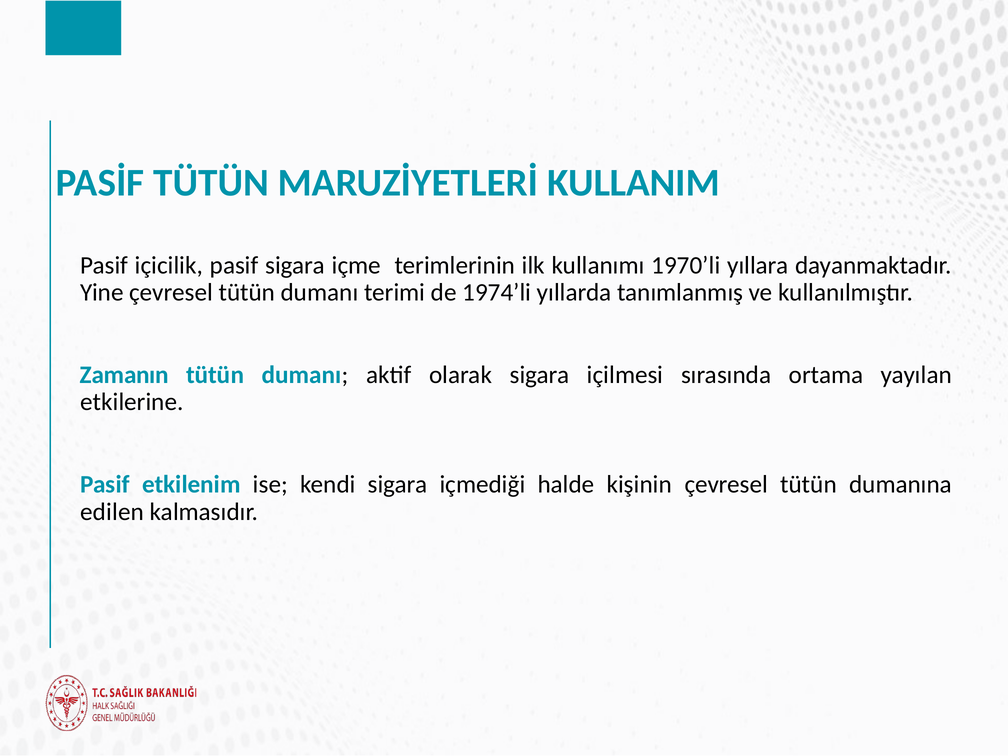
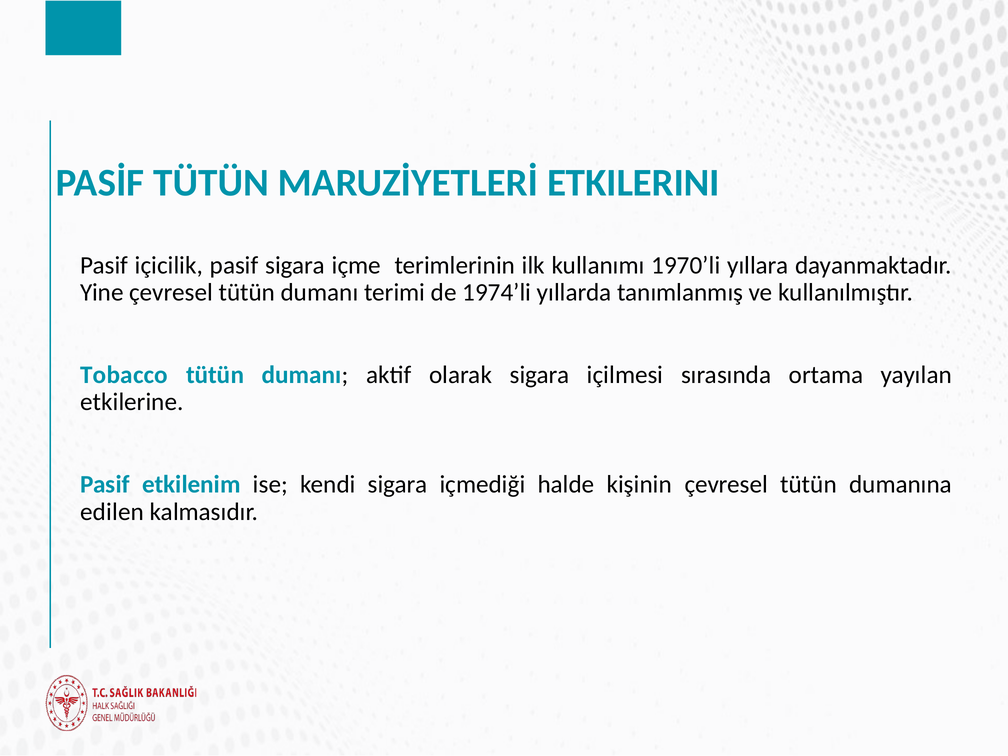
KULLANIM: KULLANIM -> ETKILERINI
Zamanın: Zamanın -> Tobacco
